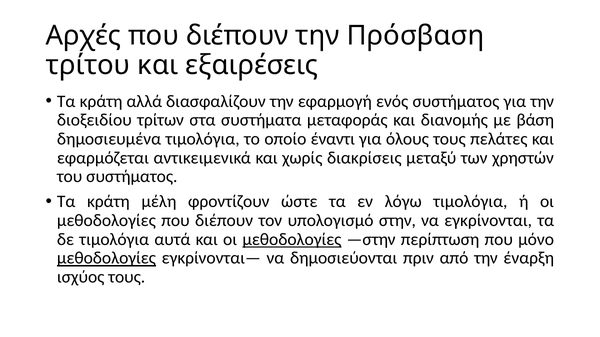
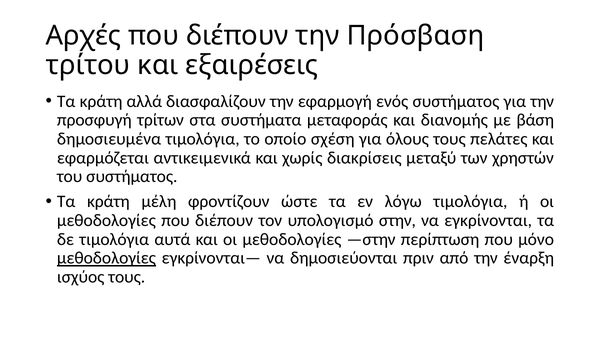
διοξειδίου: διοξειδίου -> προσφυγή
έναντι: έναντι -> σχέση
μεθοδολογίες at (292, 240) underline: present -> none
